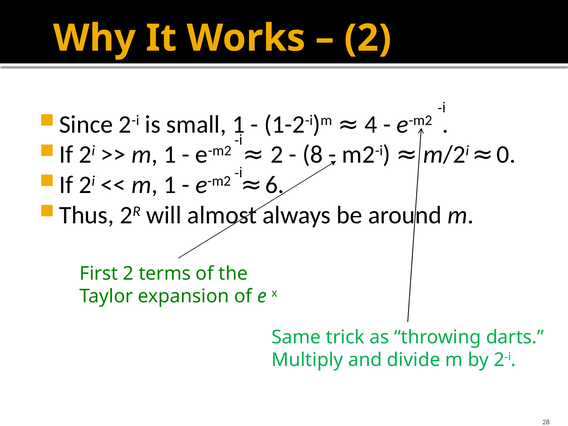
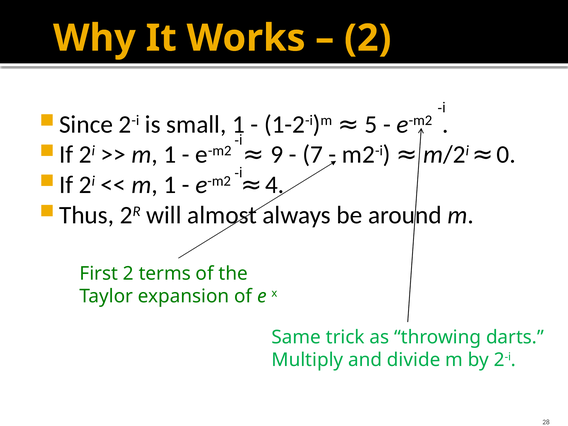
4: 4 -> 5
2 at (277, 155): 2 -> 9
8: 8 -> 7
6: 6 -> 4
